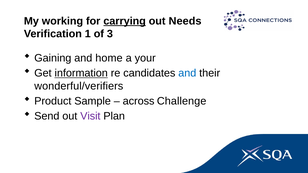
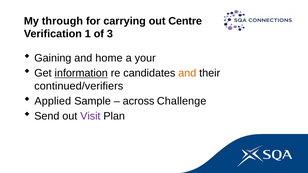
working: working -> through
carrying underline: present -> none
Needs: Needs -> Centre
and at (187, 73) colour: blue -> orange
wonderful/verifiers: wonderful/verifiers -> continued/verifiers
Product: Product -> Applied
